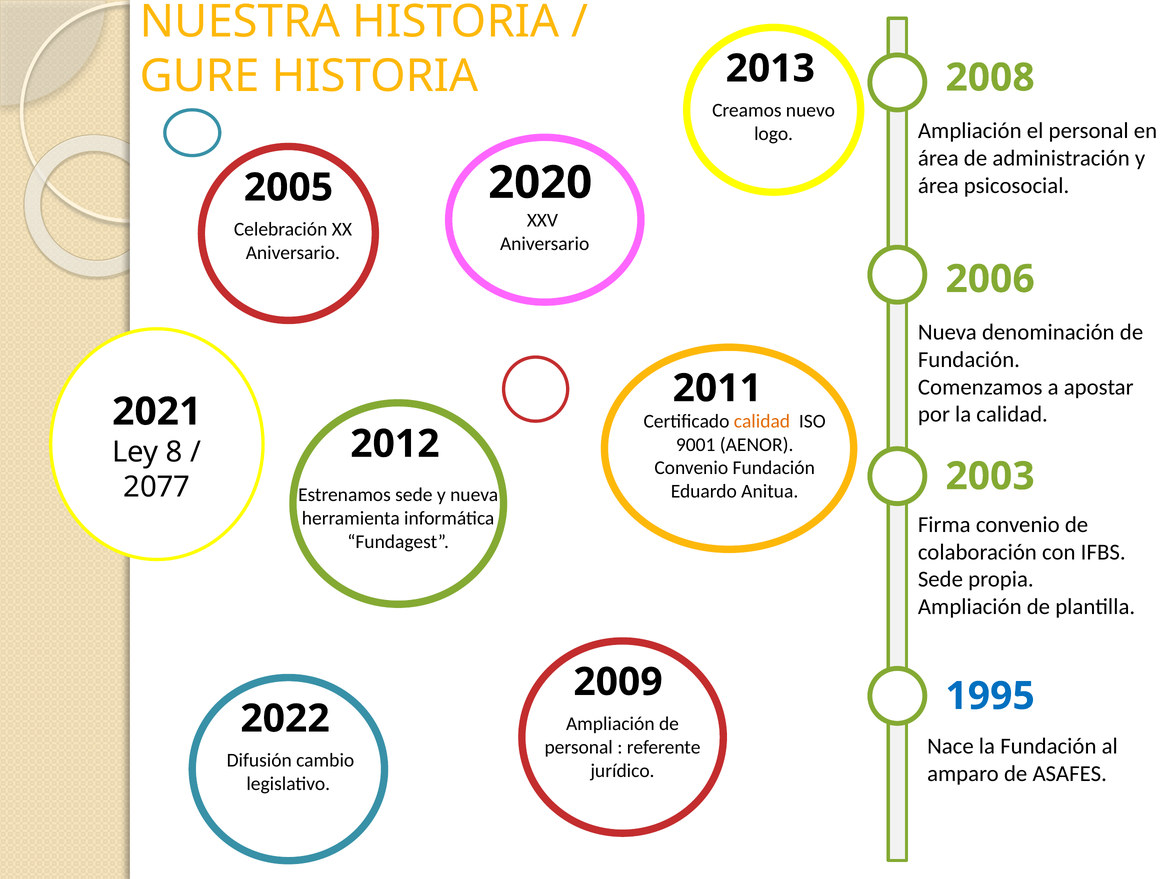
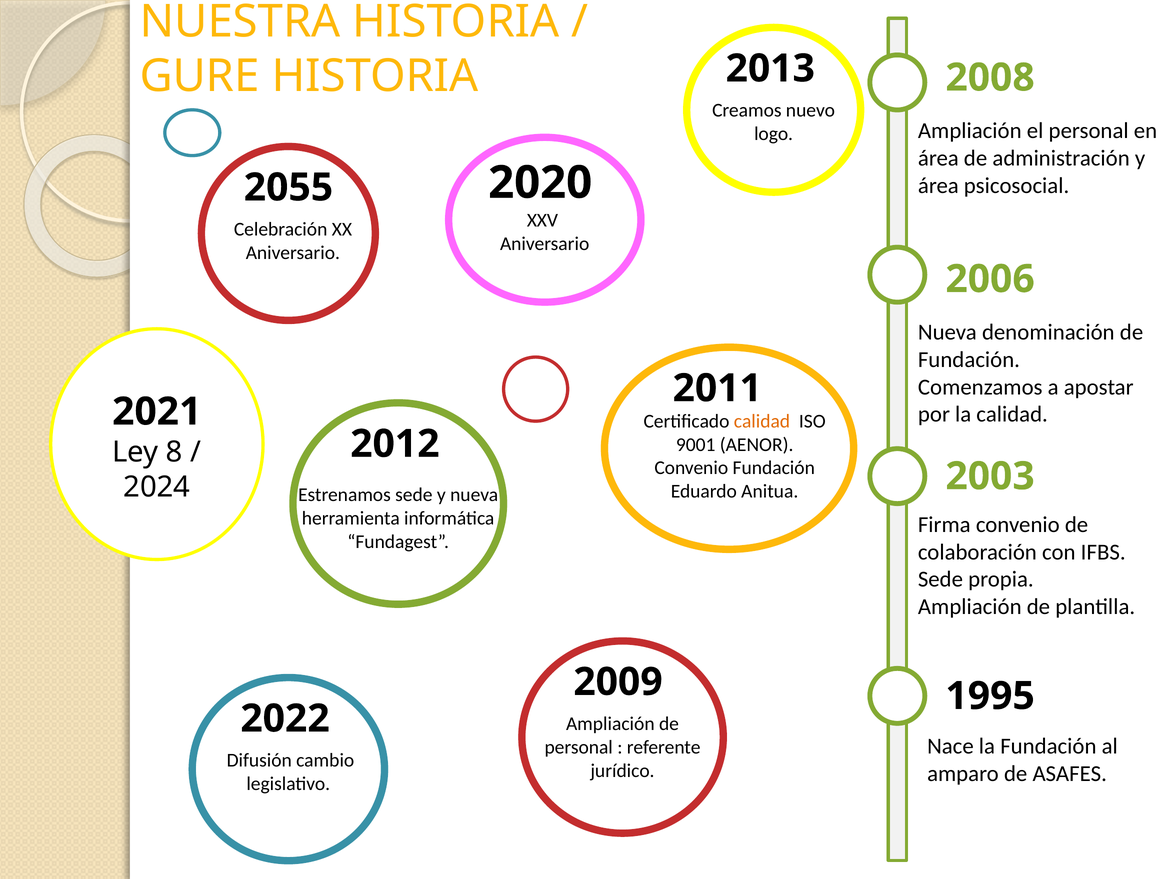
2005: 2005 -> 2055
2077: 2077 -> 2024
1995 colour: blue -> black
